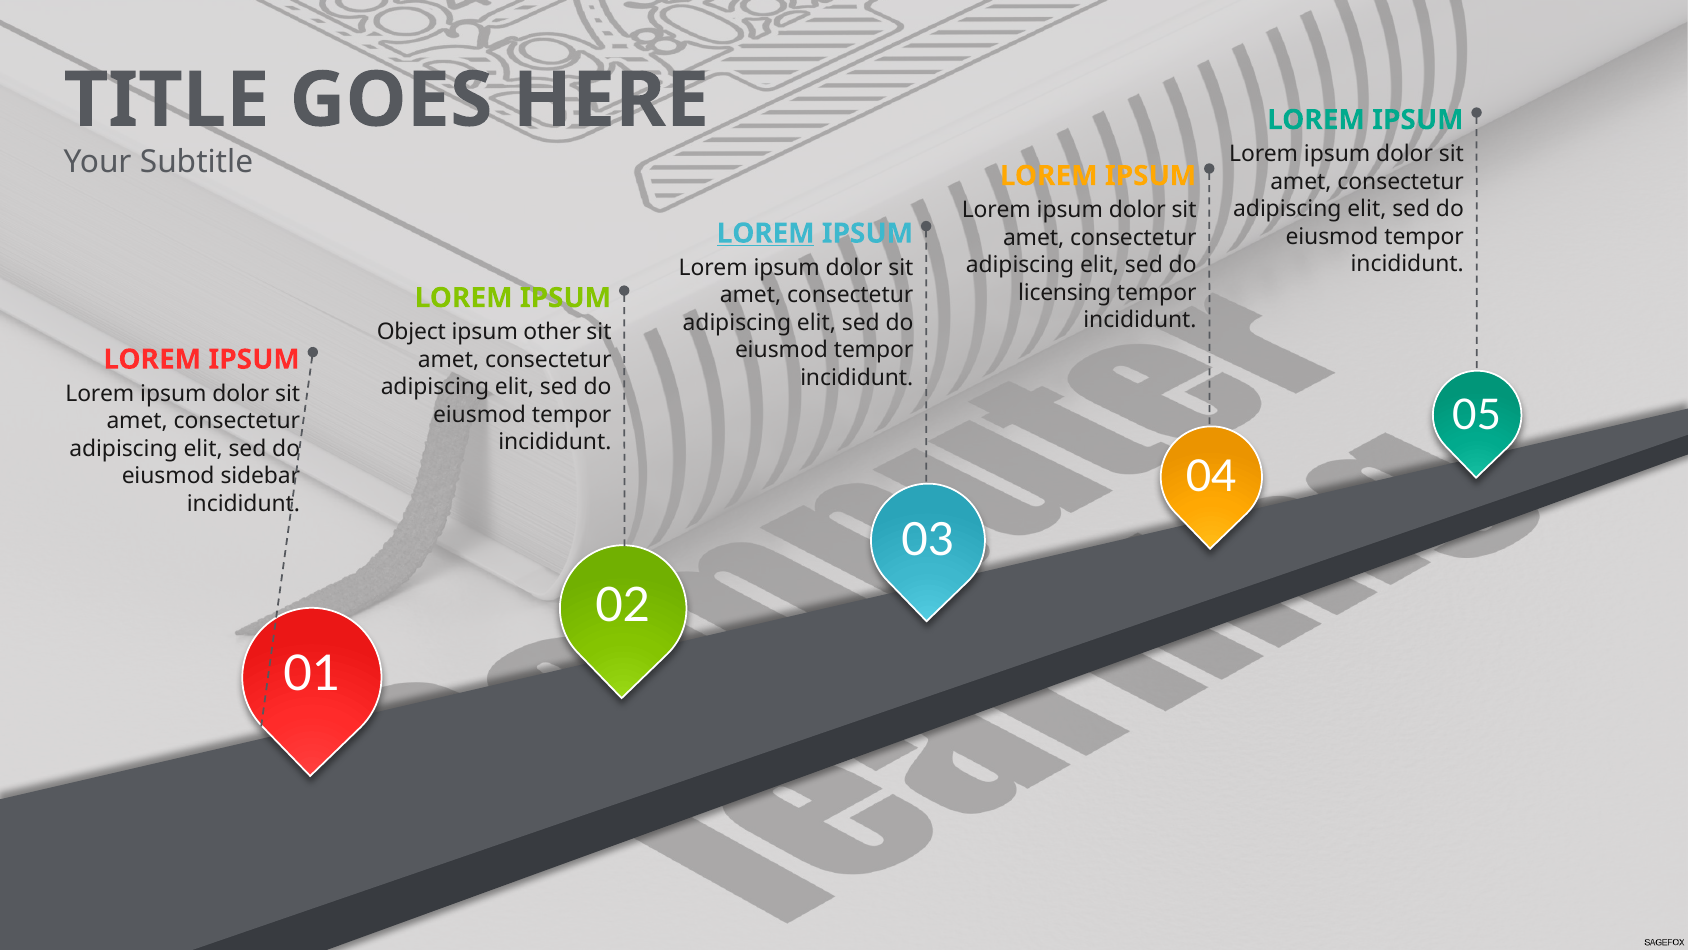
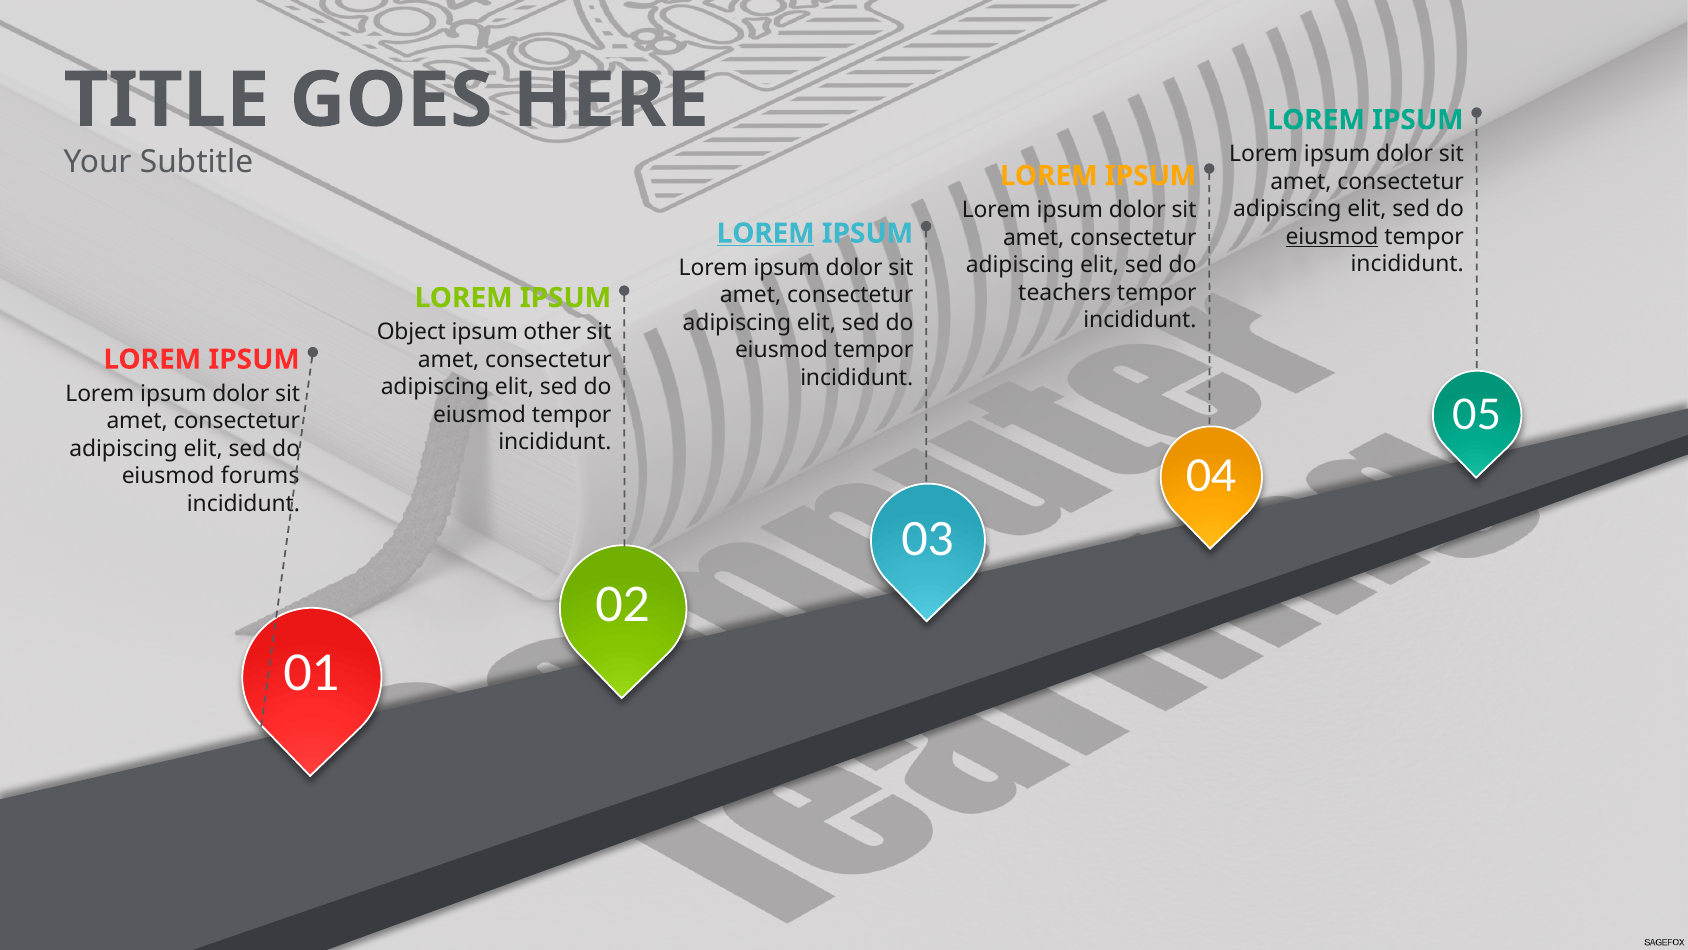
eiusmod at (1332, 237) underline: none -> present
licensing: licensing -> teachers
sidebar: sidebar -> forums
